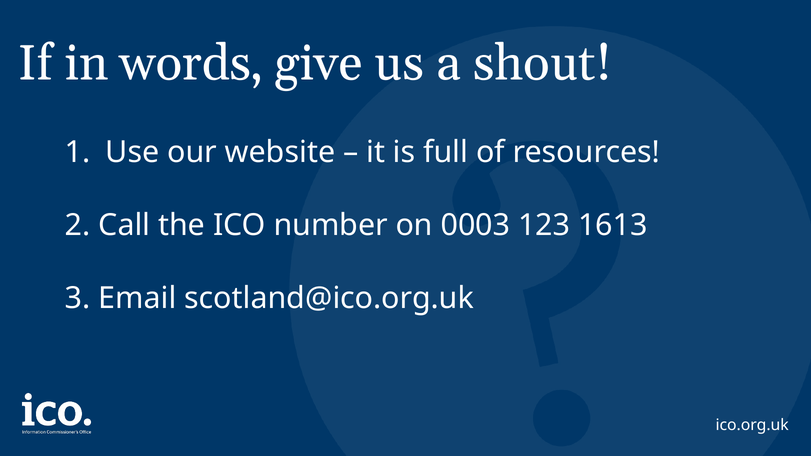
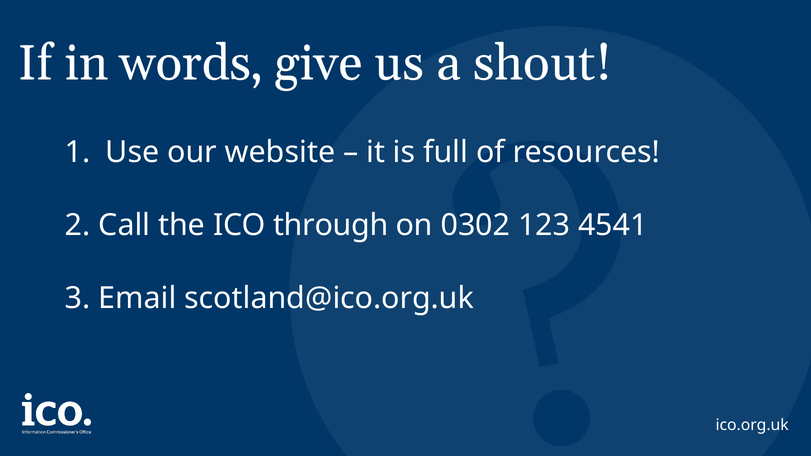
number: number -> through
0003: 0003 -> 0302
1613: 1613 -> 4541
